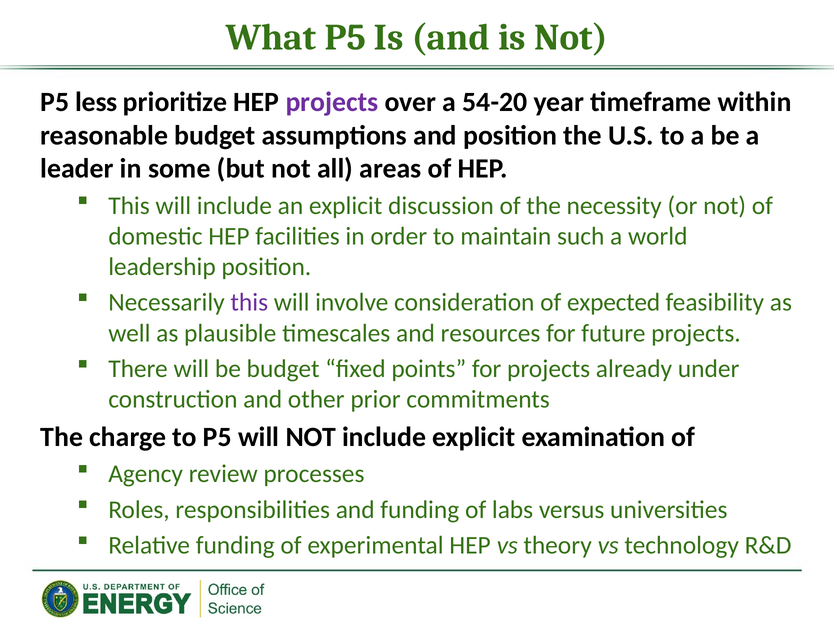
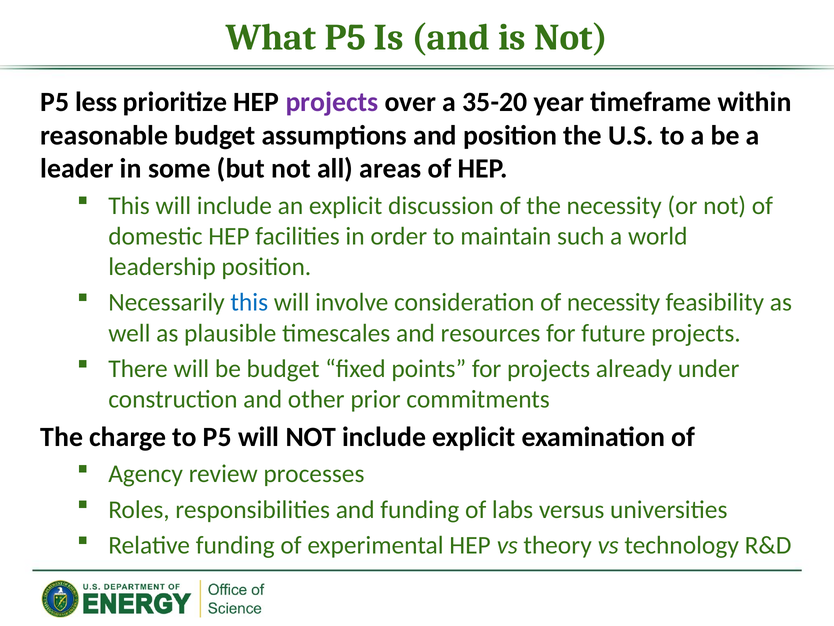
54-20: 54-20 -> 35-20
this at (249, 302) colour: purple -> blue
of expected: expected -> necessity
